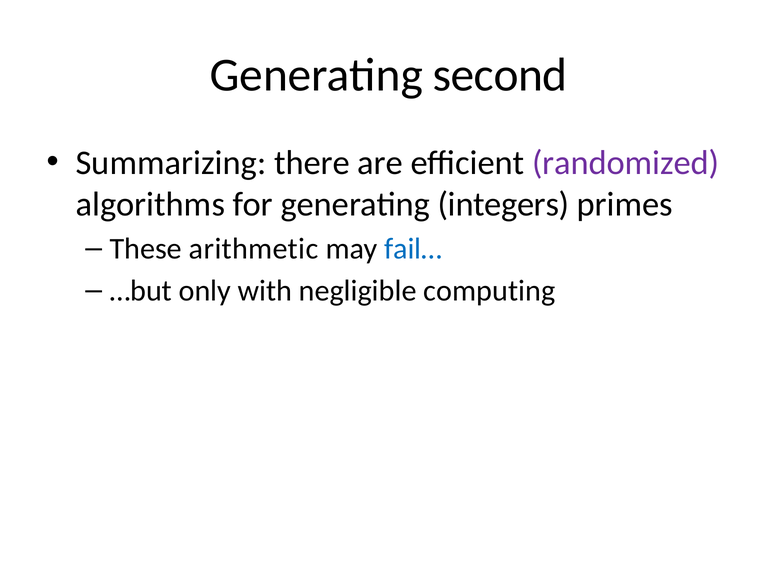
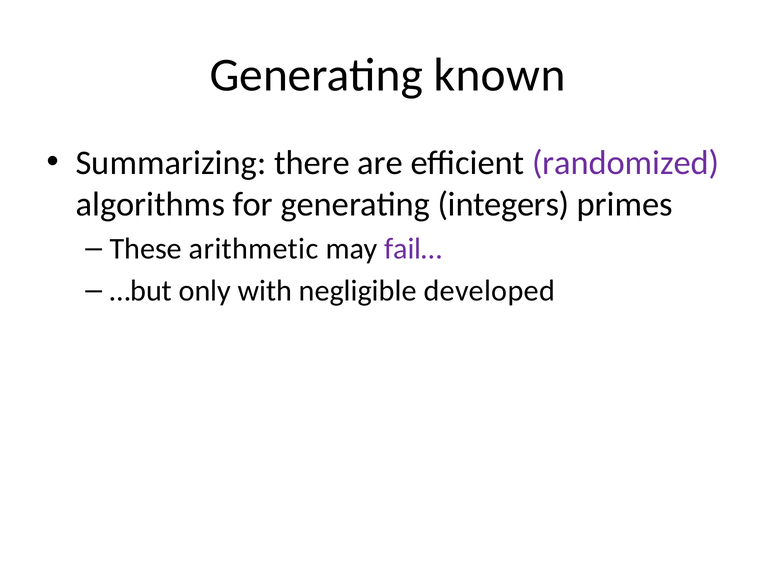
second: second -> known
fail… colour: blue -> purple
computing: computing -> developed
